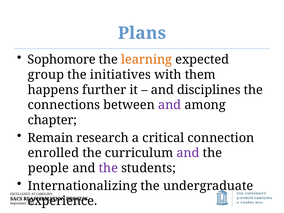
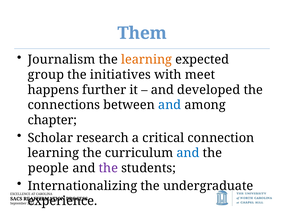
Plans: Plans -> Them
Sophomore: Sophomore -> Journalism
them: them -> meet
disciplines: disciplines -> developed
and at (170, 105) colour: purple -> blue
Remain: Remain -> Scholar
enrolled at (53, 153): enrolled -> learning
and at (188, 153) colour: purple -> blue
